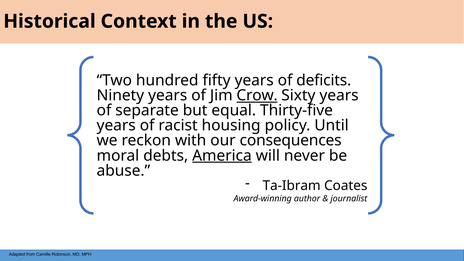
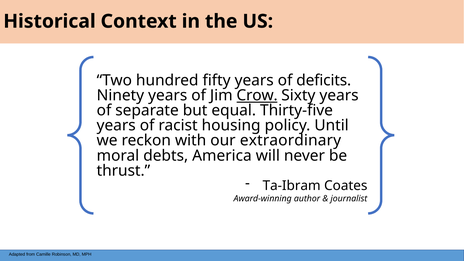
consequences: consequences -> extraordinary
America underline: present -> none
abuse: abuse -> thrust
